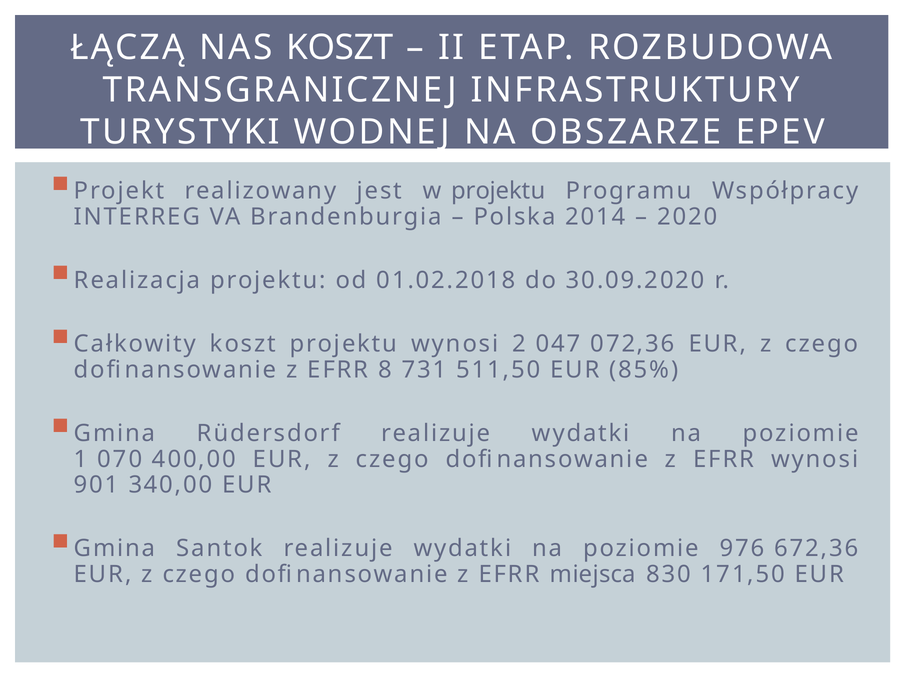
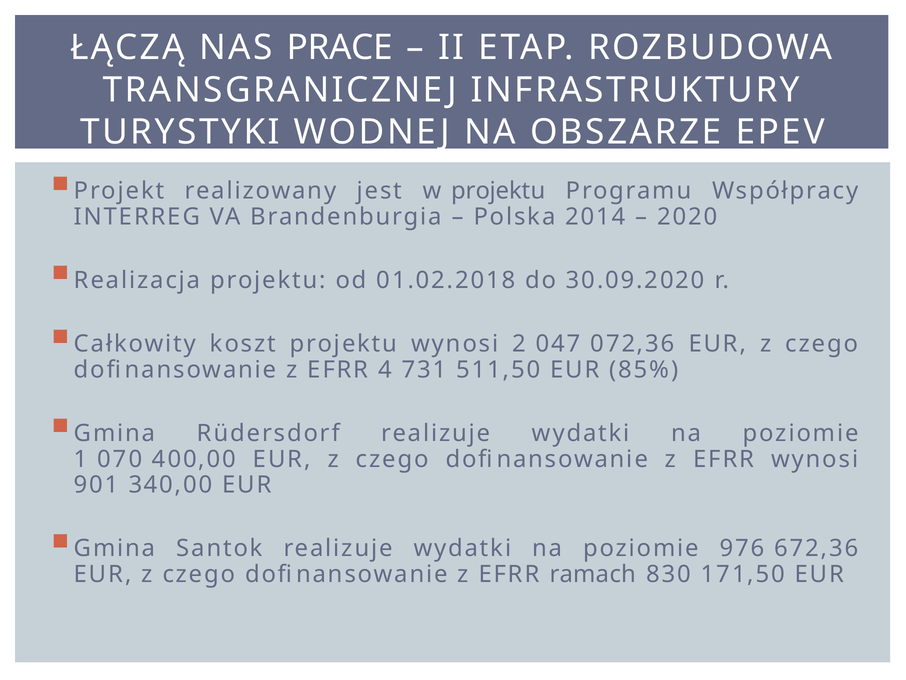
NAS KOSZT: KOSZT -> PRACE
8: 8 -> 4
miejsca: miejsca -> ramach
